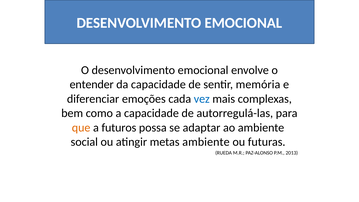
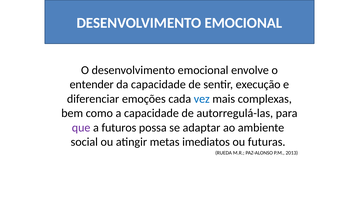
memória: memória -> execução
que colour: orange -> purple
metas ambiente: ambiente -> imediatos
